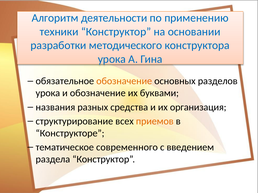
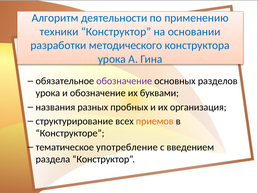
обозначение at (124, 81) colour: orange -> purple
средства: средства -> пробных
современного: современного -> употребление
